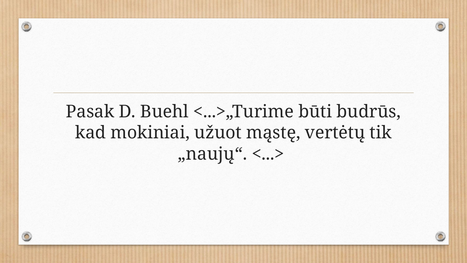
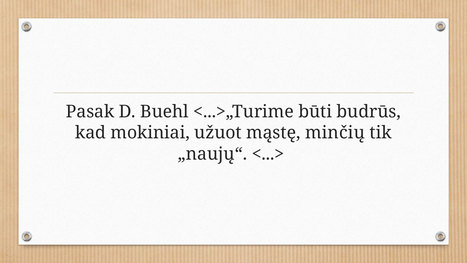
vertėtų: vertėtų -> minčių
